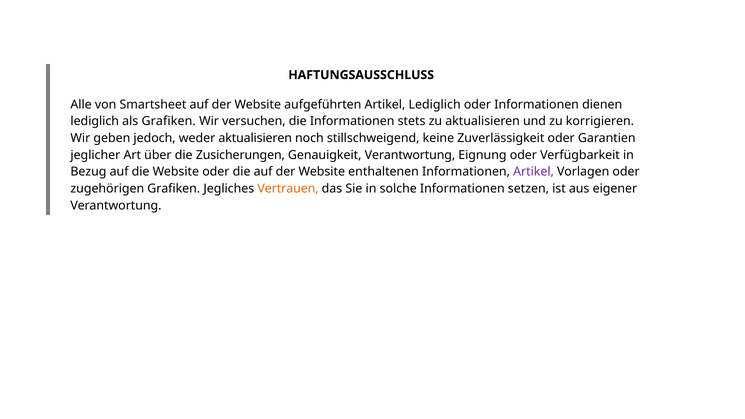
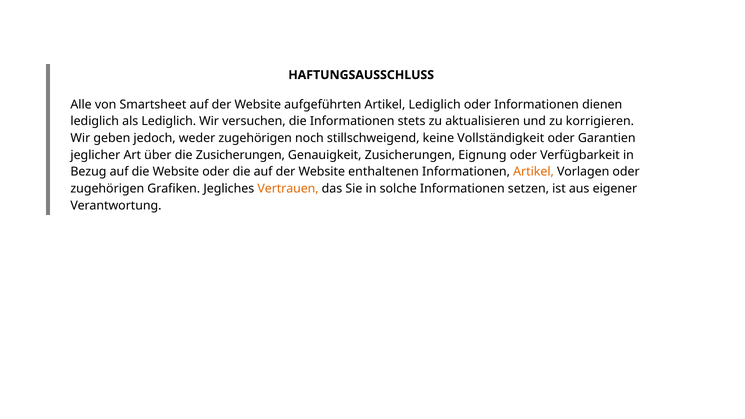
als Grafiken: Grafiken -> Lediglich
weder aktualisieren: aktualisieren -> zugehörigen
Zuverlässigkeit: Zuverlässigkeit -> Vollständigkeit
Genauigkeit Verantwortung: Verantwortung -> Zusicherungen
Artikel at (534, 172) colour: purple -> orange
